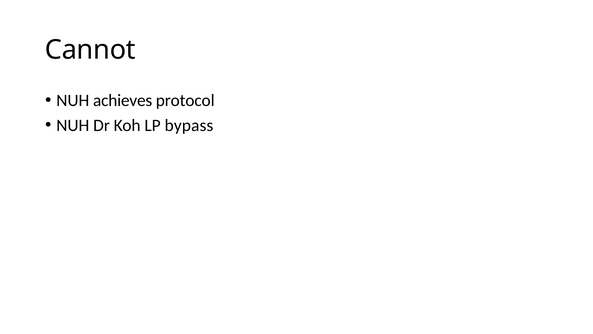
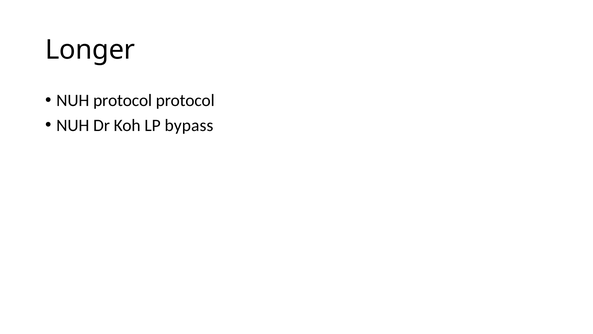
Cannot: Cannot -> Longer
NUH achieves: achieves -> protocol
